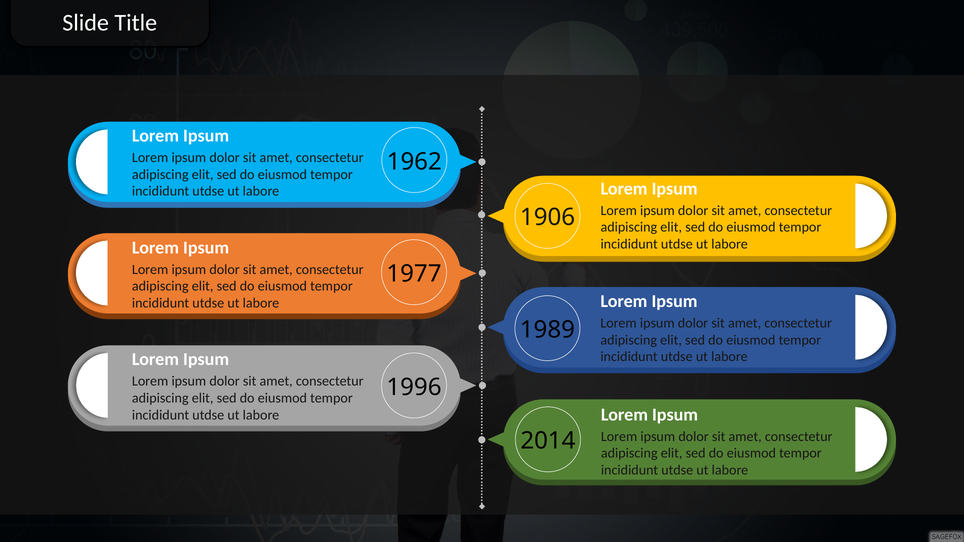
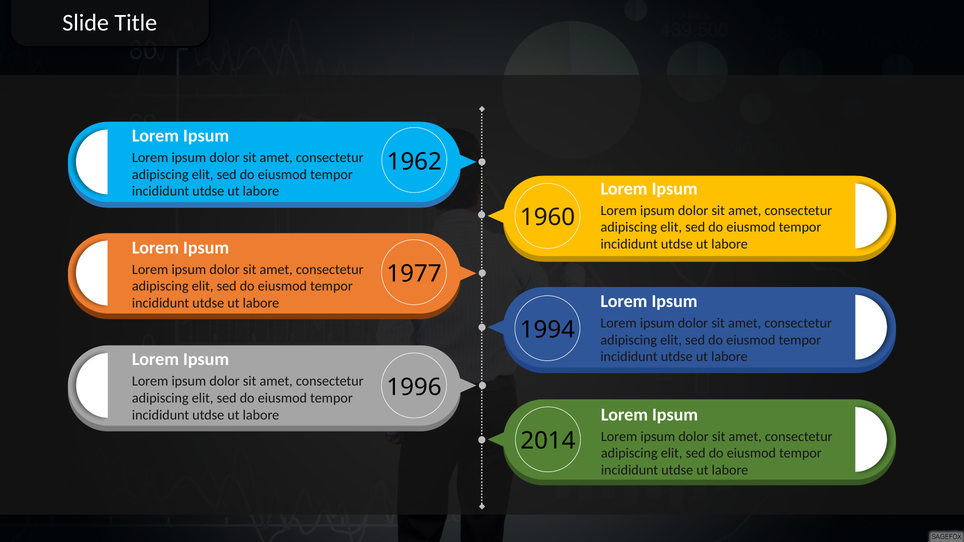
1906: 1906 -> 1960
1989: 1989 -> 1994
